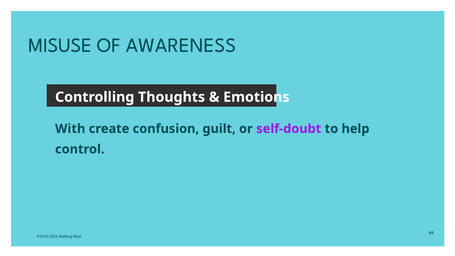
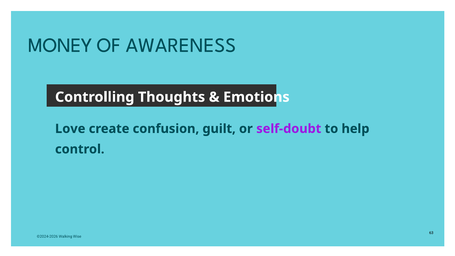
MISUSE: MISUSE -> MONEY
With: With -> Love
